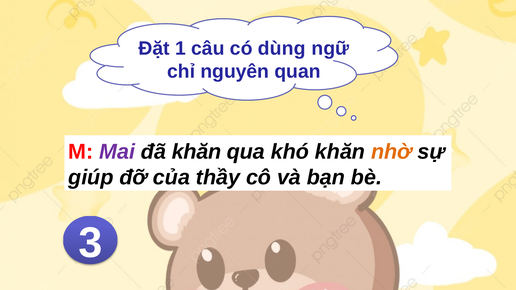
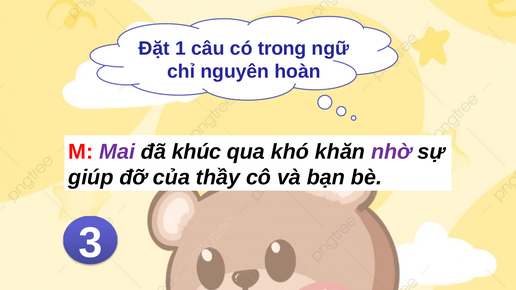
dùng: dùng -> trong
quan: quan -> hoàn
đã khăn: khăn -> khúc
nhờ colour: orange -> purple
